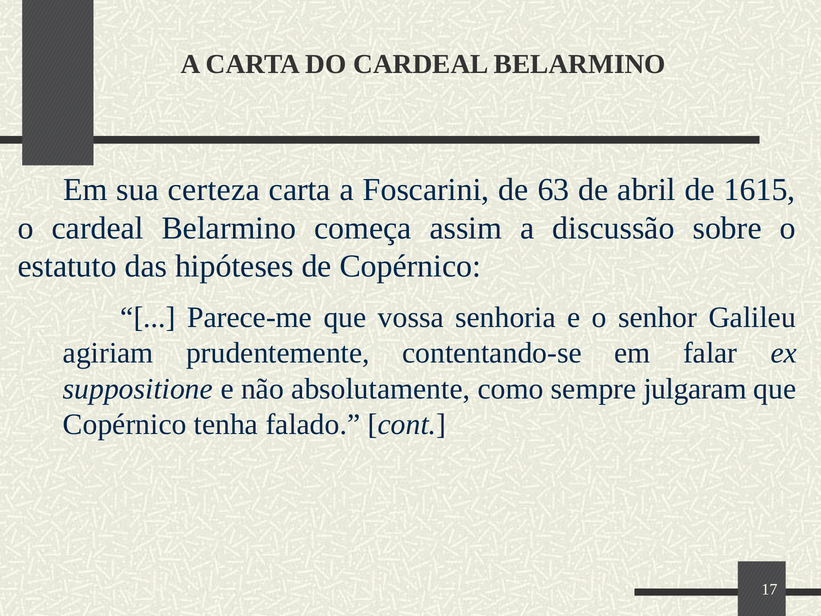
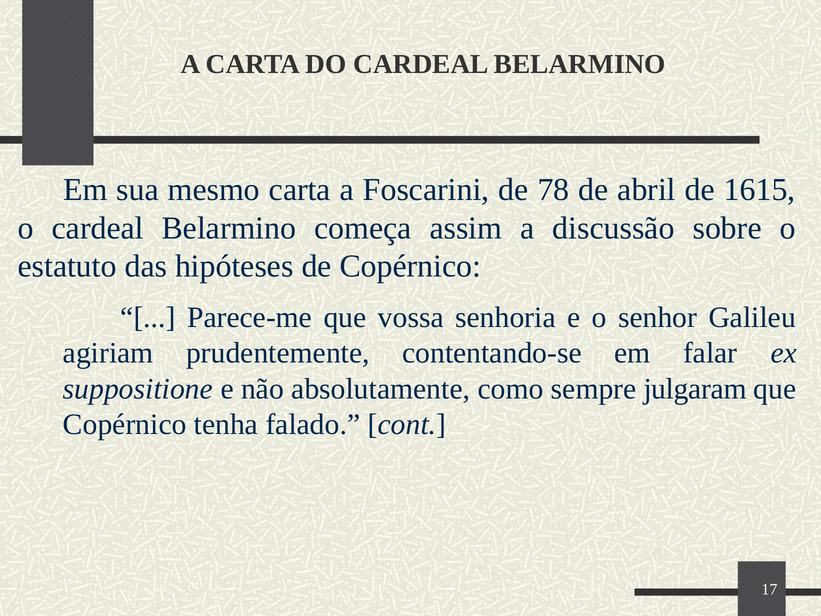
certeza: certeza -> mesmo
63: 63 -> 78
